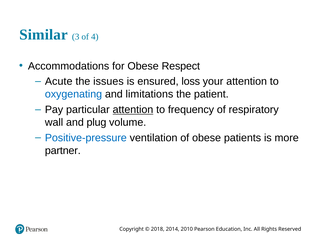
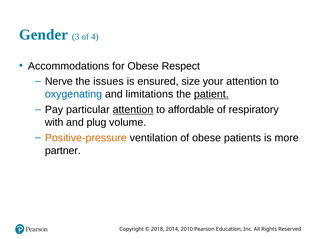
Similar: Similar -> Gender
Acute: Acute -> Nerve
loss: loss -> size
patient underline: none -> present
frequency: frequency -> affordable
wall: wall -> with
Positive-pressure colour: blue -> orange
